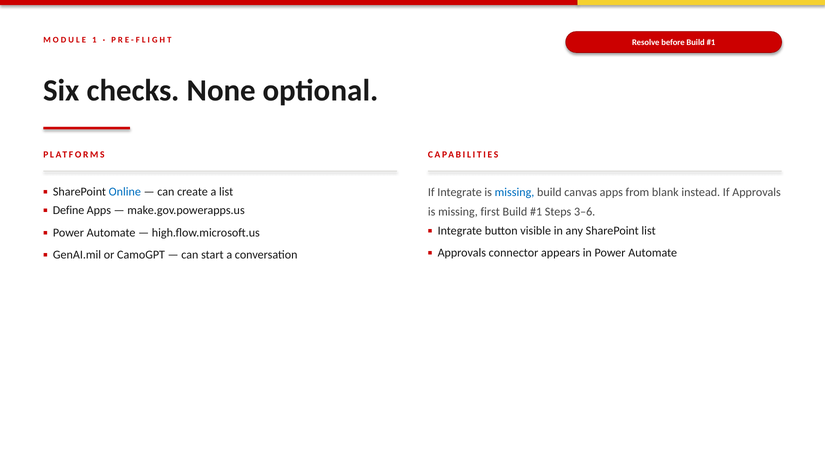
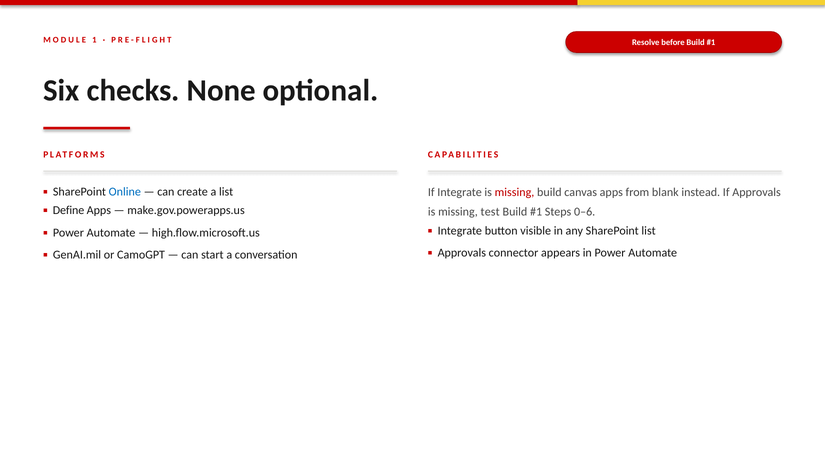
missing at (514, 193) colour: blue -> red
first: first -> test
3–6: 3–6 -> 0–6
